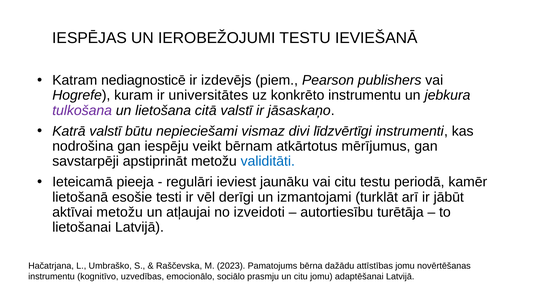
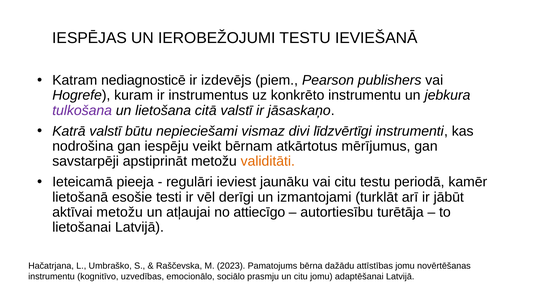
universitātes: universitātes -> instrumentus
validitāti colour: blue -> orange
izveidoti: izveidoti -> attiecīgo
